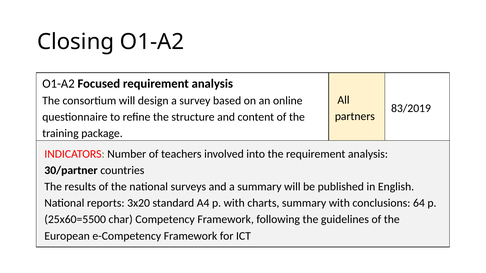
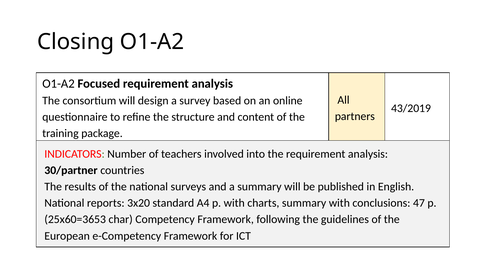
83/2019: 83/2019 -> 43/2019
64: 64 -> 47
25x60=5500: 25x60=5500 -> 25x60=3653
